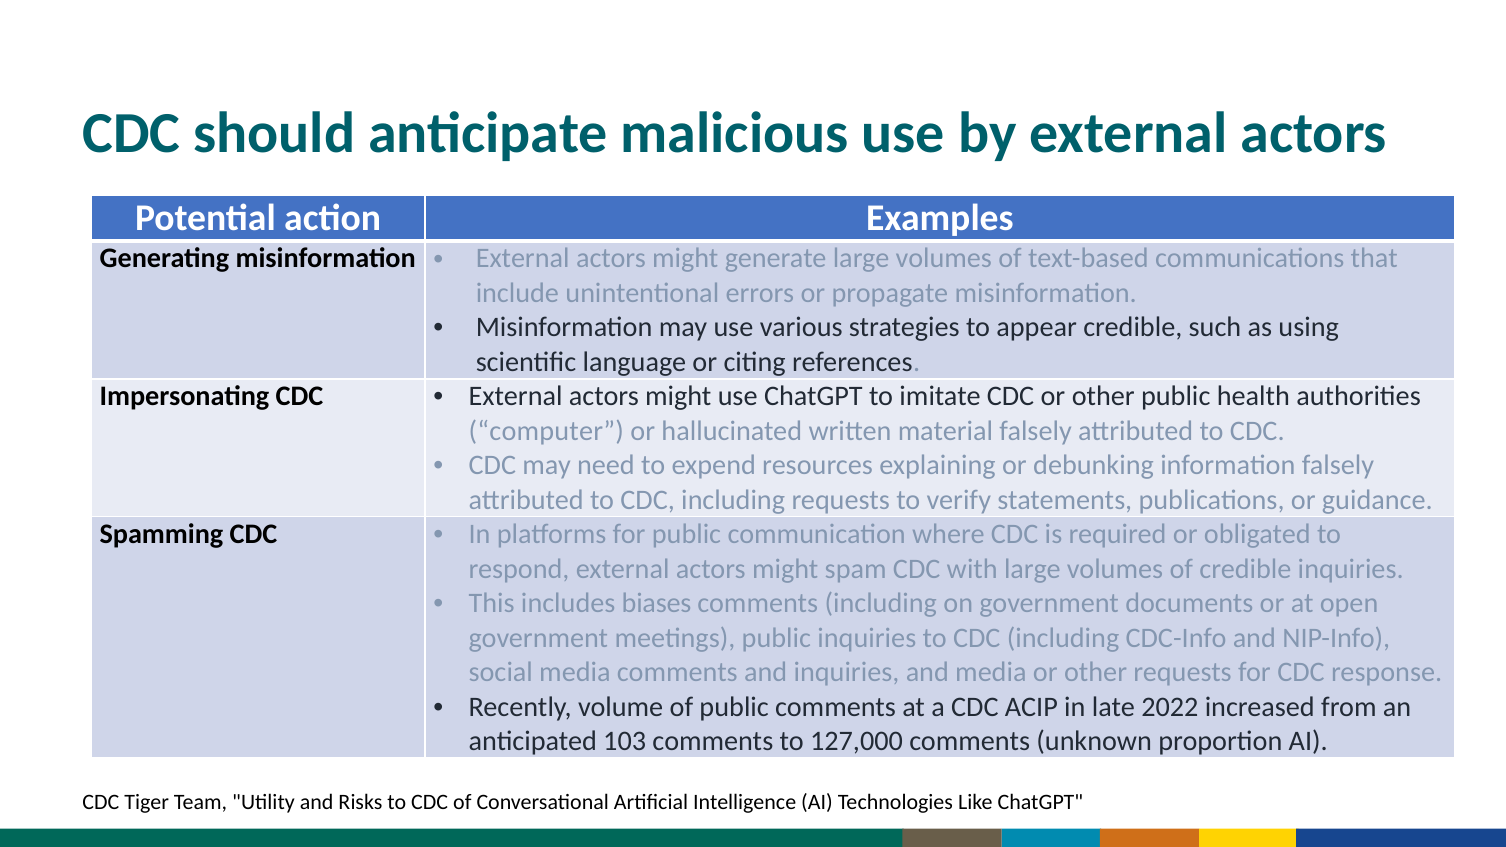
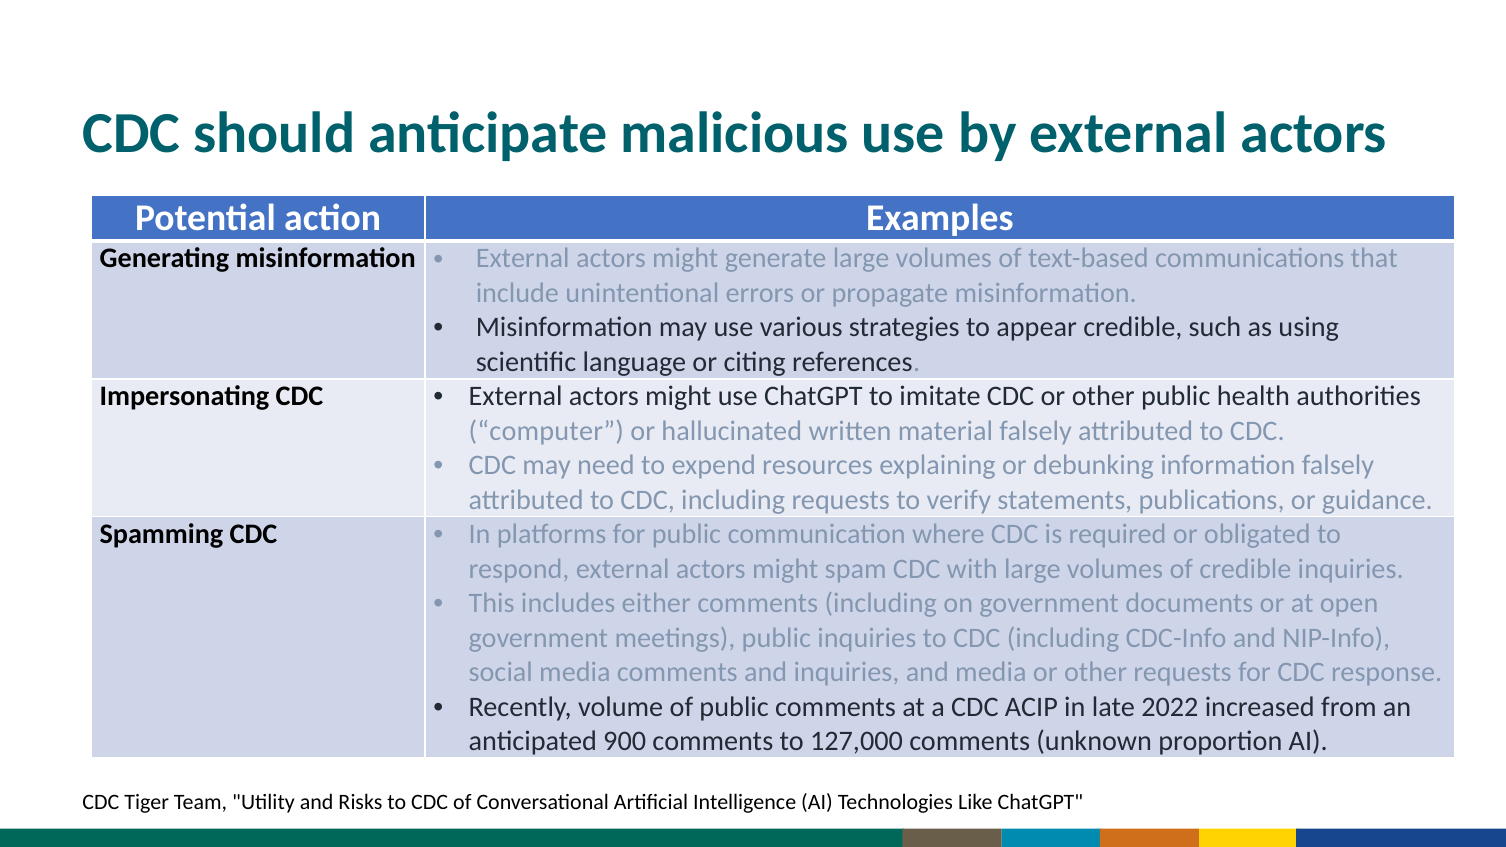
biases: biases -> either
103: 103 -> 900
